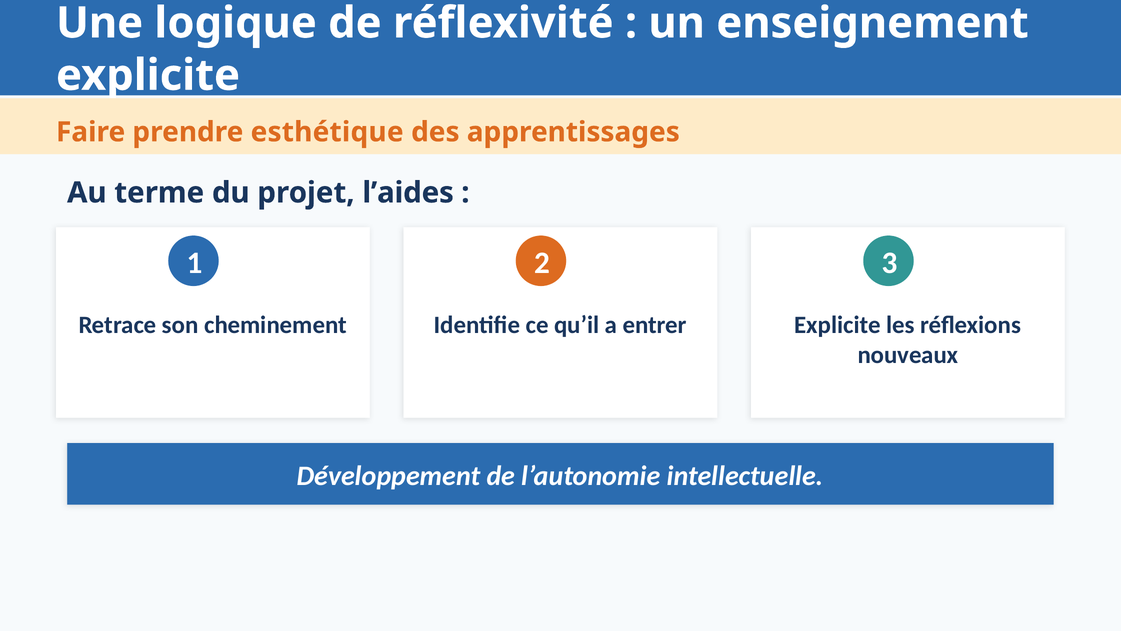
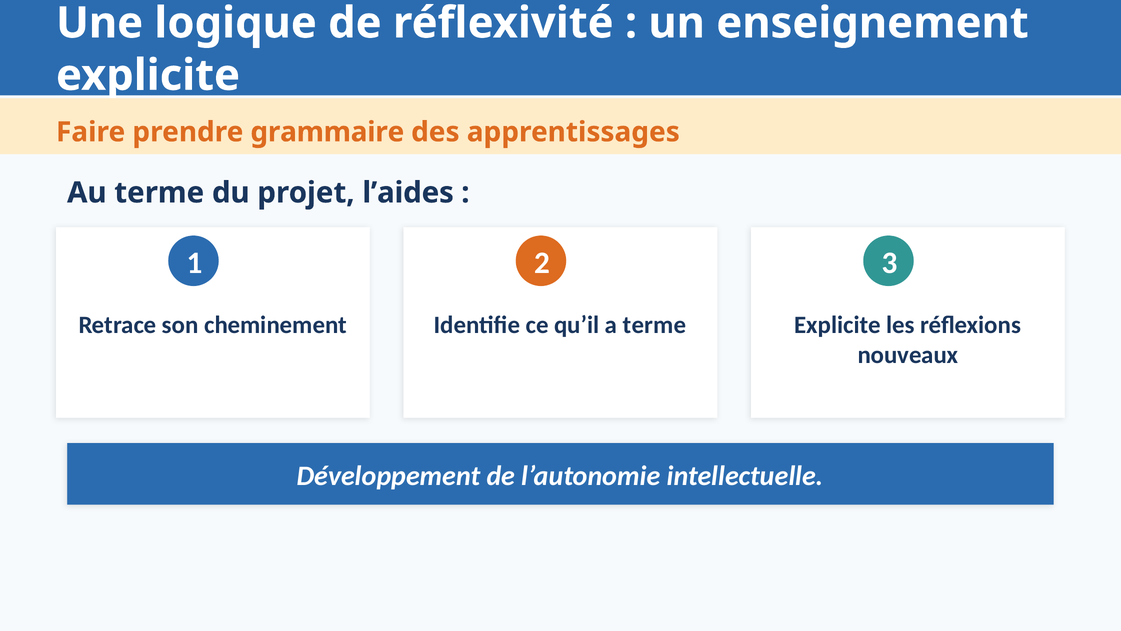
esthétique: esthétique -> grammaire
a entrer: entrer -> terme
